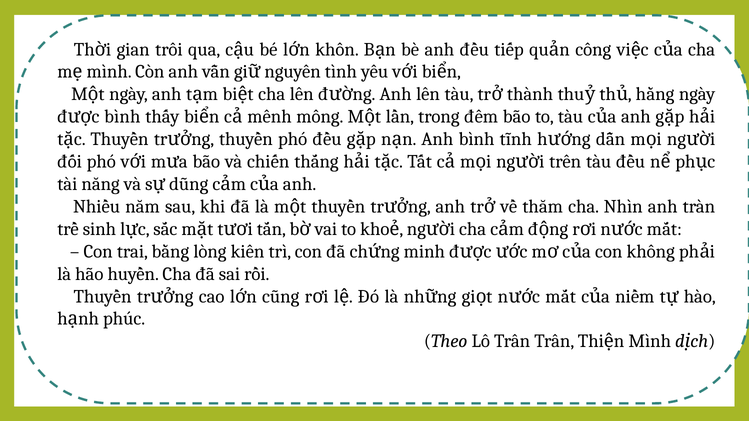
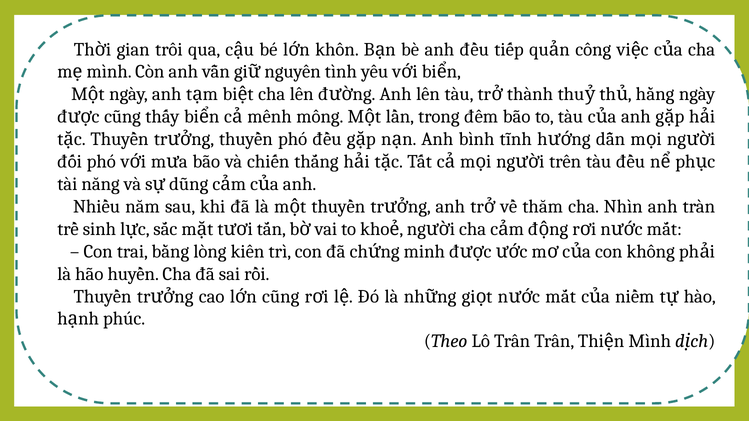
bình at (122, 117): bình -> cũng
